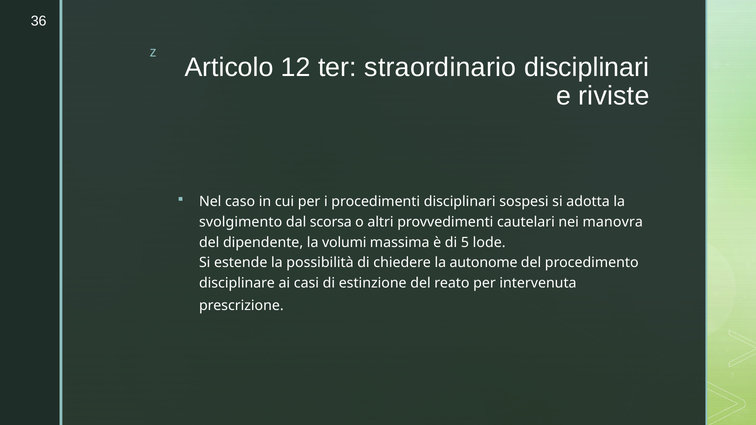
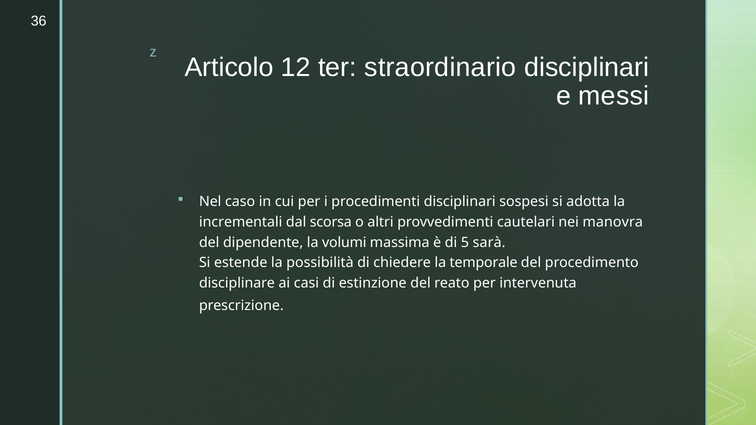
riviste: riviste -> messi
svolgimento: svolgimento -> incrementali
lode: lode -> sarà
autonome: autonome -> temporale
